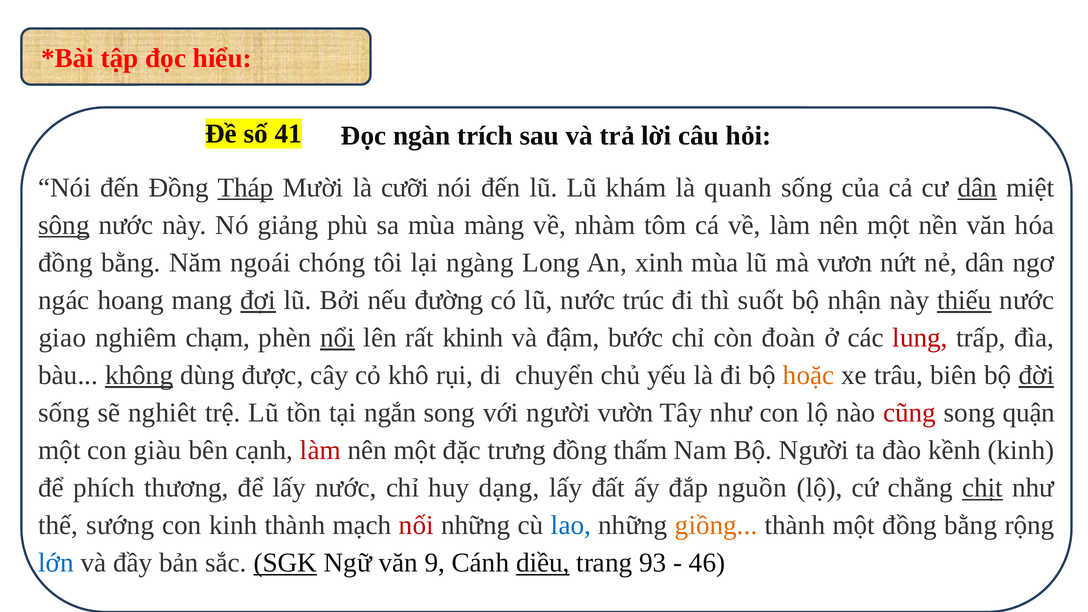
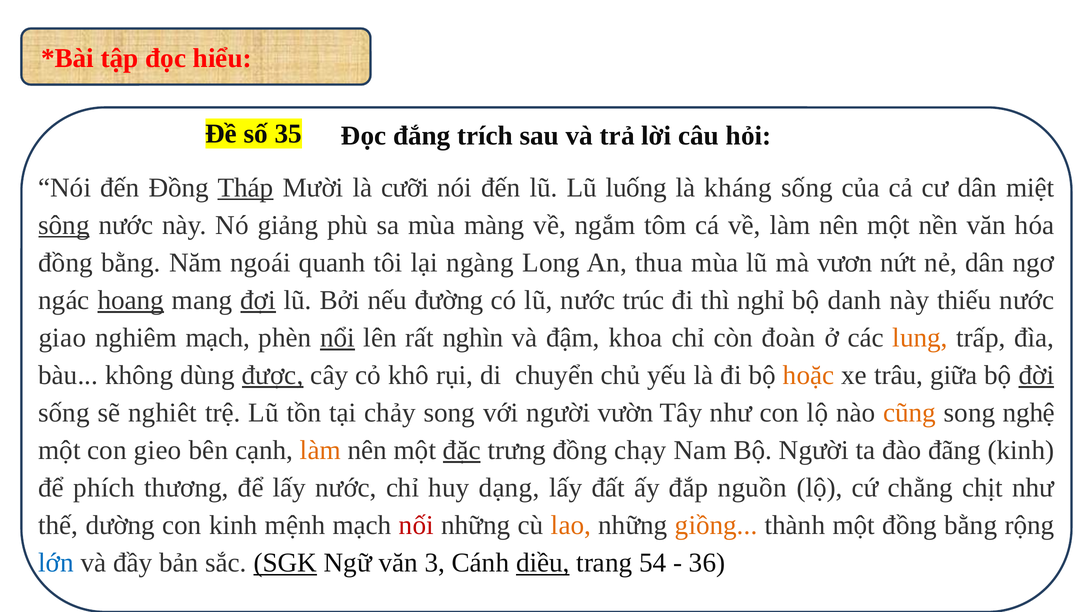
41: 41 -> 35
ngàn: ngàn -> đắng
khám: khám -> luống
quanh: quanh -> kháng
dân at (977, 188) underline: present -> none
nhàm: nhàm -> ngắm
chóng: chóng -> quanh
xinh: xinh -> thua
hoang underline: none -> present
suốt: suốt -> nghỉ
nhận: nhận -> danh
thiếu underline: present -> none
nghiêm chạm: chạm -> mạch
khinh: khinh -> nghìn
bước: bước -> khoa
lung colour: red -> orange
không underline: present -> none
được underline: none -> present
biên: biên -> giữa
ngắn: ngắn -> chảy
cũng colour: red -> orange
quận: quận -> nghệ
giàu: giàu -> gieo
làm at (320, 450) colour: red -> orange
đặc underline: none -> present
thấm: thấm -> chạy
kềnh: kềnh -> đãng
chịt underline: present -> none
sướng: sướng -> dường
kinh thành: thành -> mệnh
lao colour: blue -> orange
9: 9 -> 3
93: 93 -> 54
46: 46 -> 36
